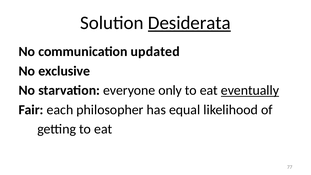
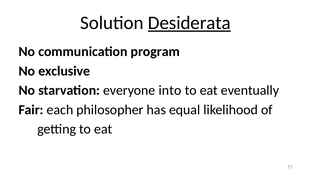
updated: updated -> program
only: only -> into
eventually underline: present -> none
